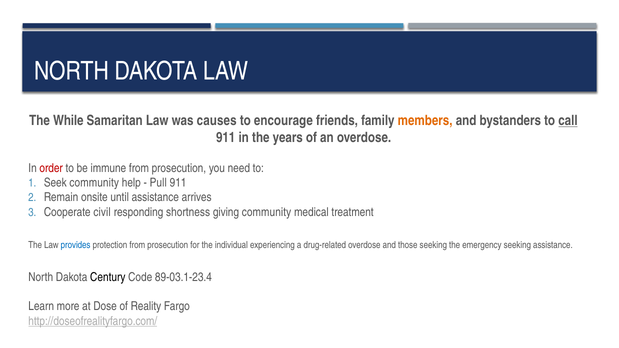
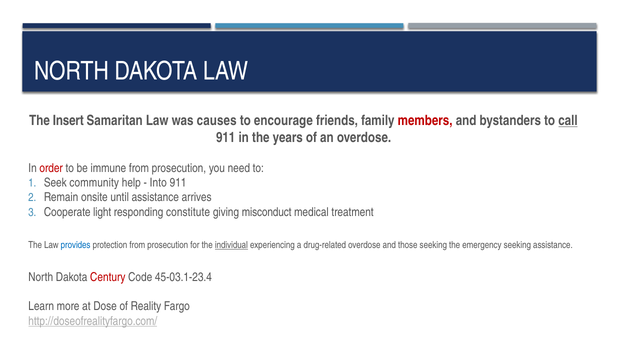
While: While -> Insert
members colour: orange -> red
Pull: Pull -> Into
civil: civil -> light
shortness: shortness -> constitute
giving community: community -> misconduct
individual underline: none -> present
Century colour: black -> red
89-03.1-23.4: 89-03.1-23.4 -> 45-03.1-23.4
